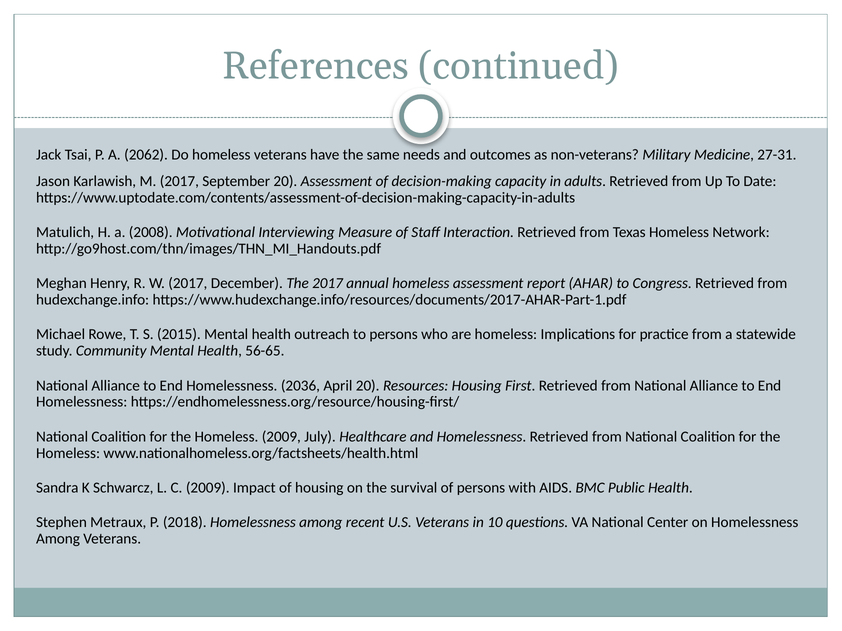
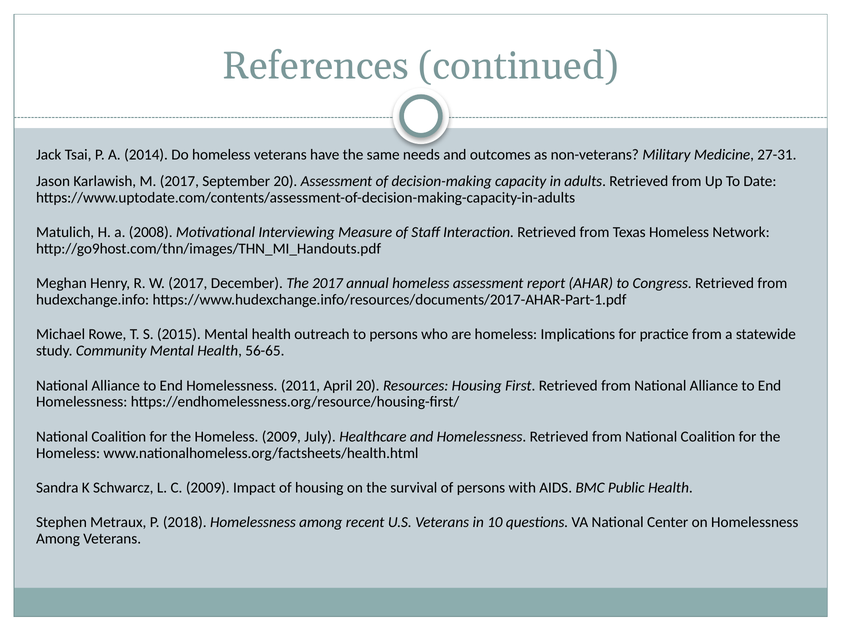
2062: 2062 -> 2014
2036: 2036 -> 2011
